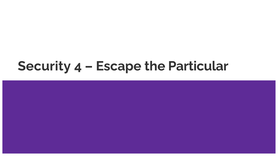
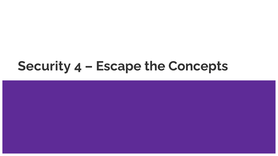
Particular: Particular -> Concepts
